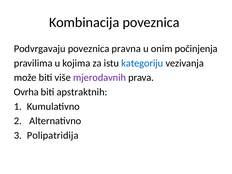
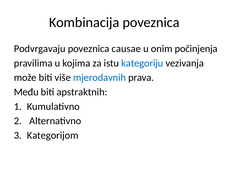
pravna: pravna -> causae
mjerodavnih colour: purple -> blue
Ovrha: Ovrha -> Među
Polipatridija: Polipatridija -> Kategorijom
